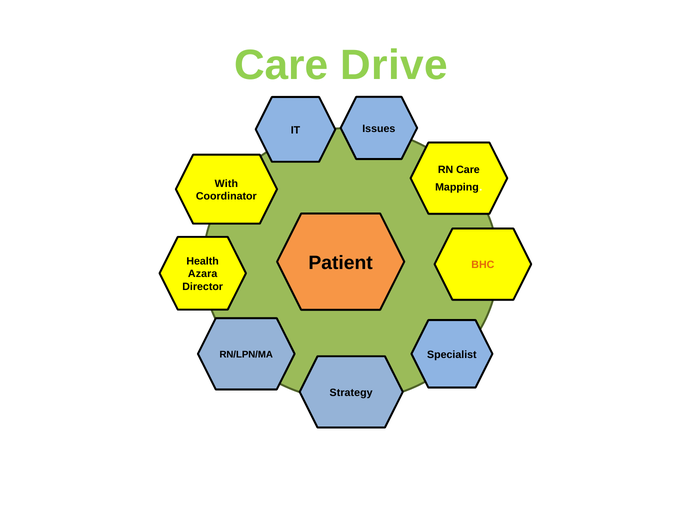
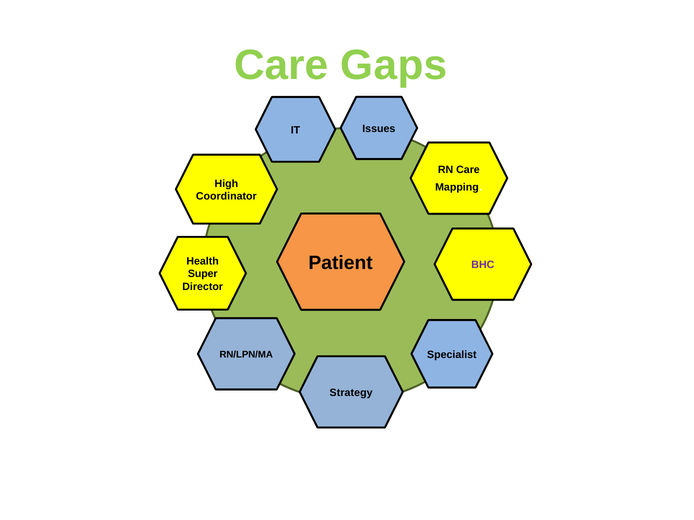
Drive: Drive -> Gaps
With: With -> High
BHC colour: orange -> purple
Azara: Azara -> Super
